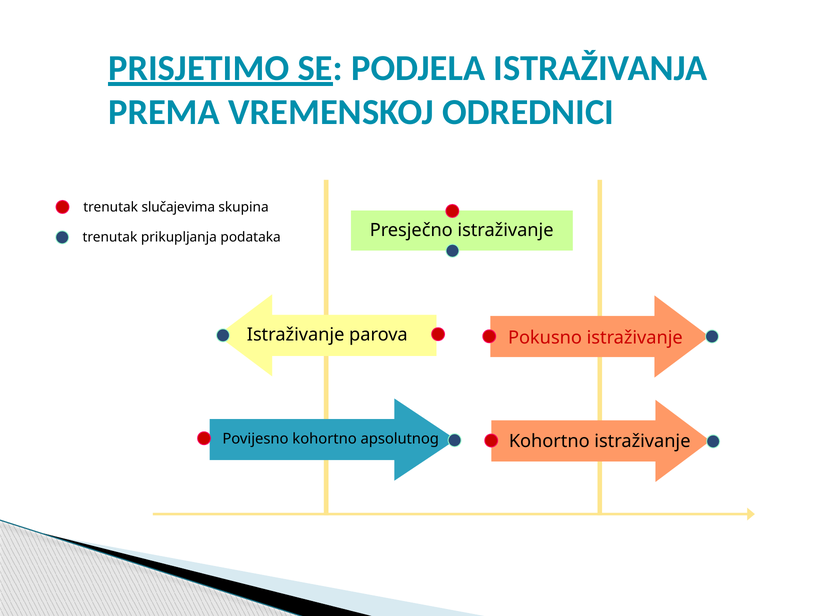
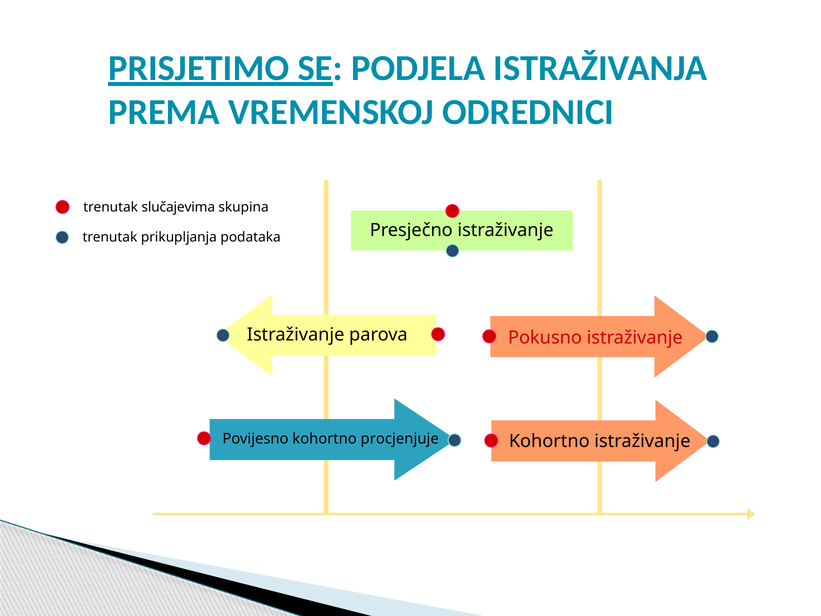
apsolutnog: apsolutnog -> procjenjuje
